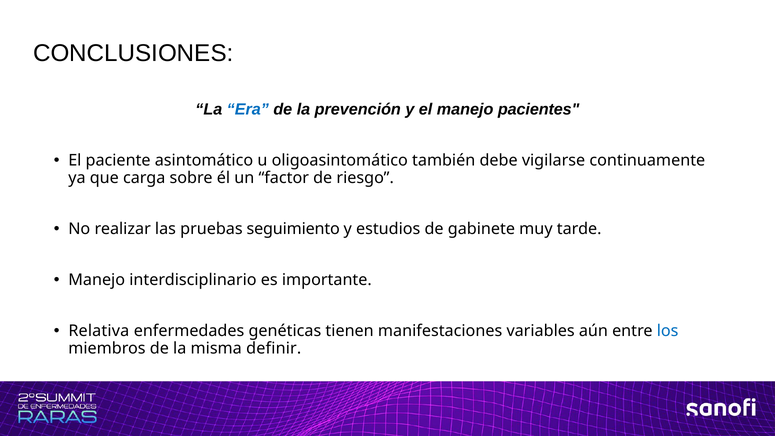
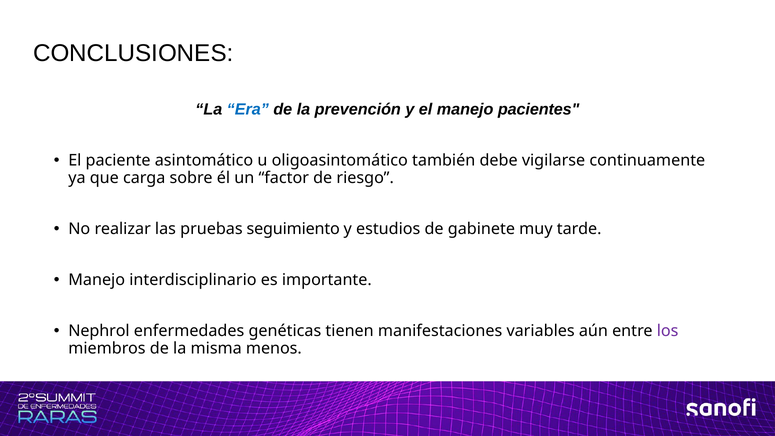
Relativa: Relativa -> Nephrol
los colour: blue -> purple
definir: definir -> menos
